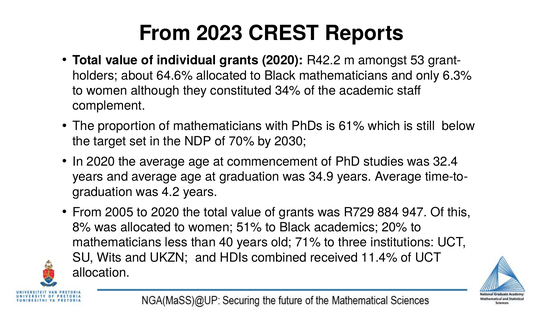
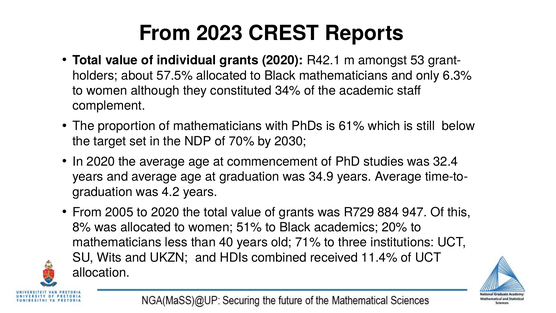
R42.2: R42.2 -> R42.1
64.6%: 64.6% -> 57.5%
